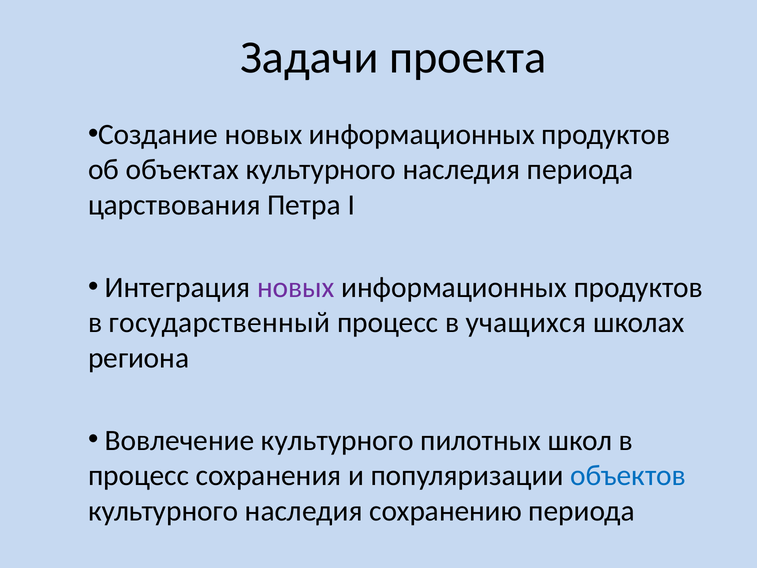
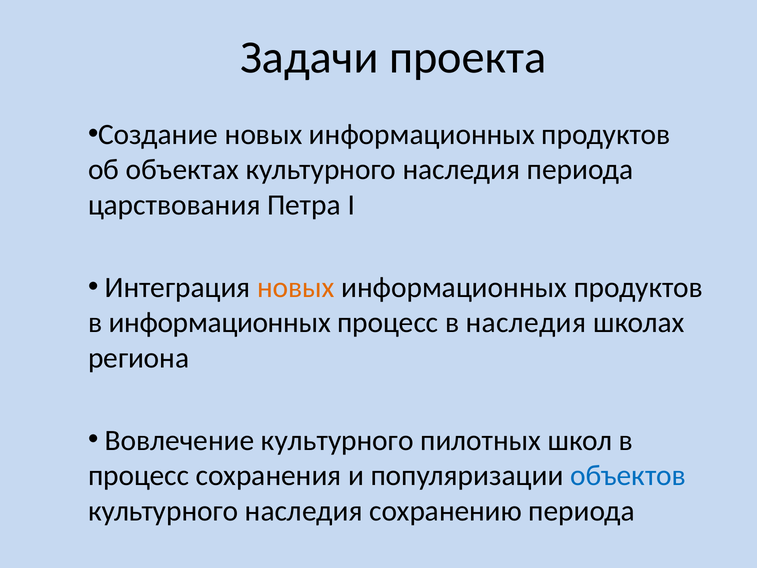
новых at (296, 287) colour: purple -> orange
в государственный: государственный -> информационных
в учащихся: учащихся -> наследия
